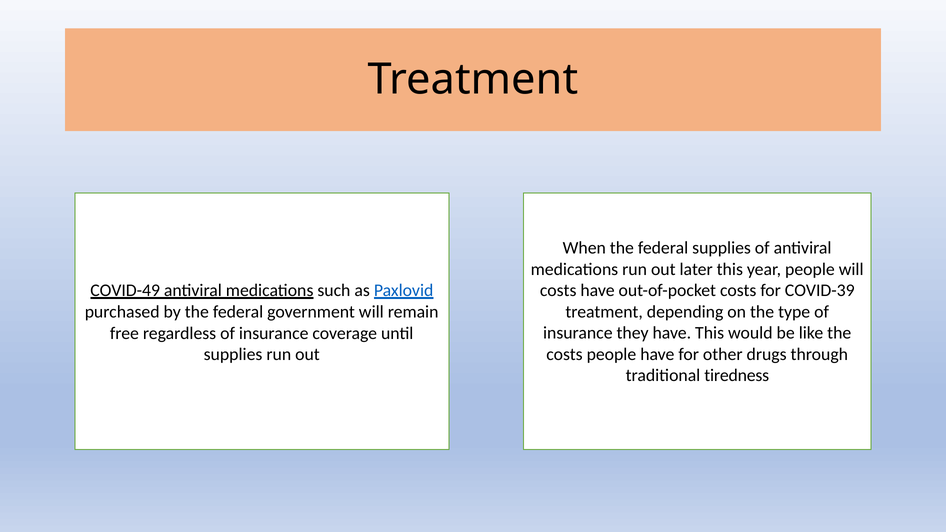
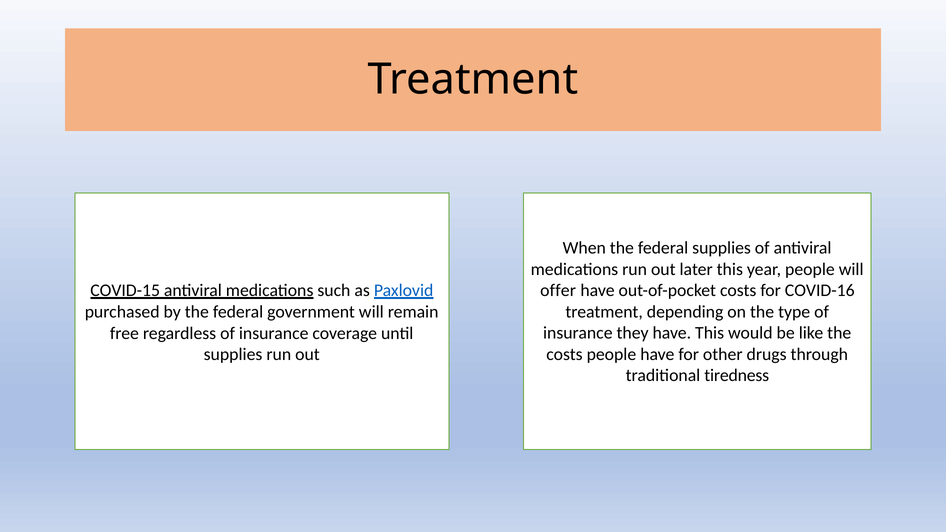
COVID-49: COVID-49 -> COVID-15
costs at (558, 291): costs -> offer
COVID-39: COVID-39 -> COVID-16
